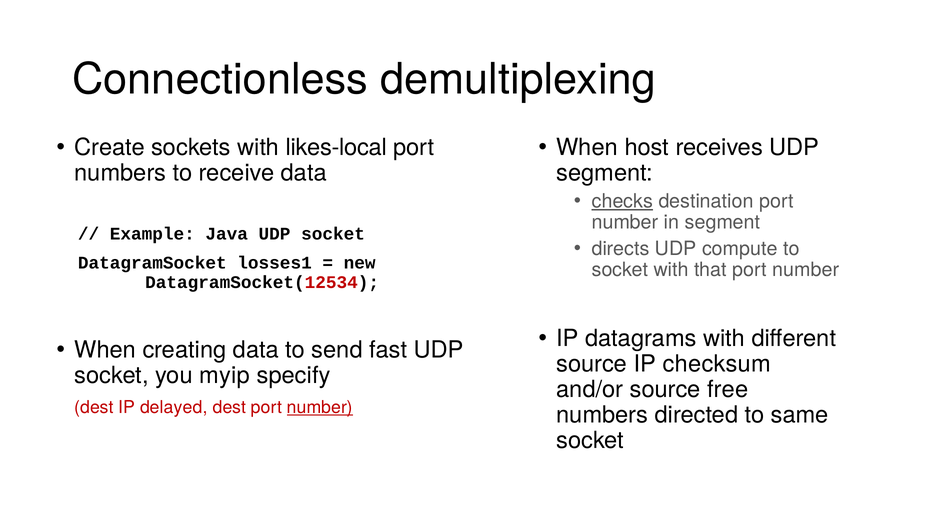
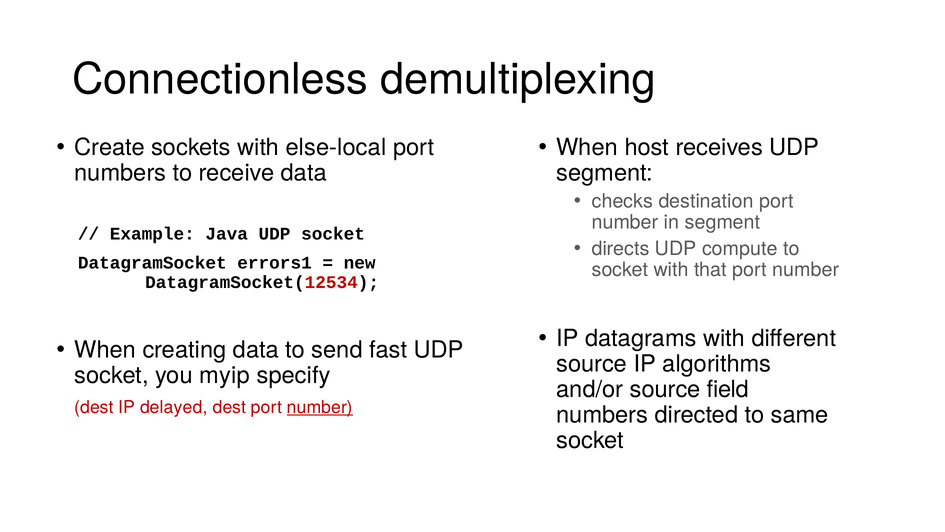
likes-local: likes-local -> else-local
checks underline: present -> none
losses1: losses1 -> errors1
checksum: checksum -> algorithms
free: free -> field
